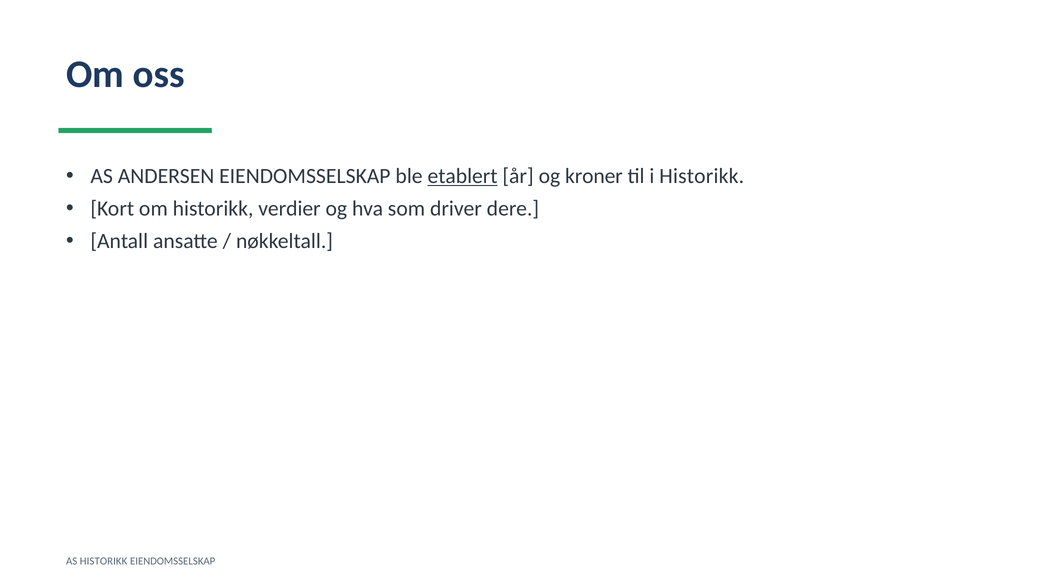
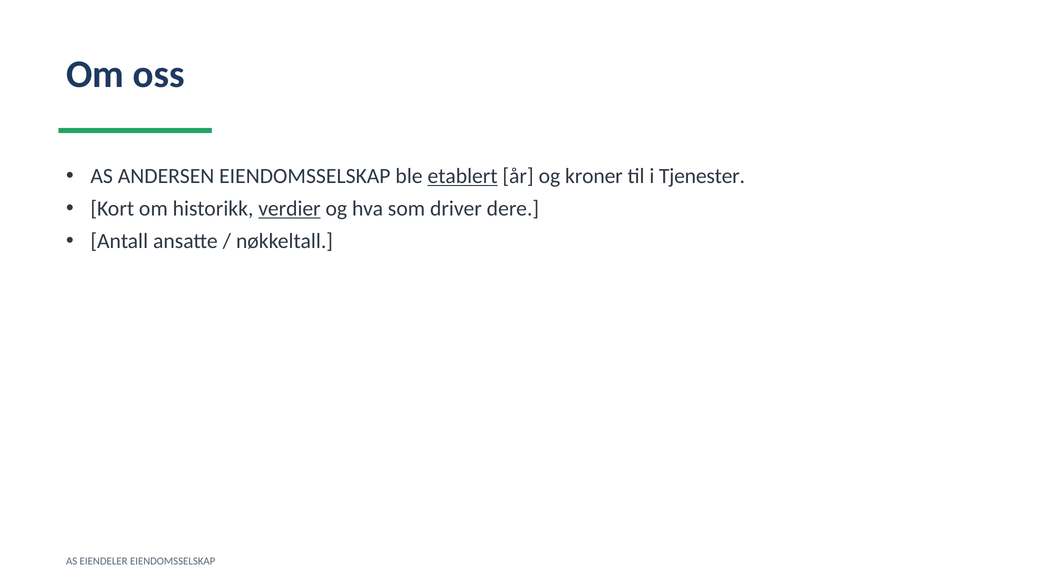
i Historikk: Historikk -> Tjenester
verdier underline: none -> present
AS HISTORIKK: HISTORIKK -> EIENDELER
